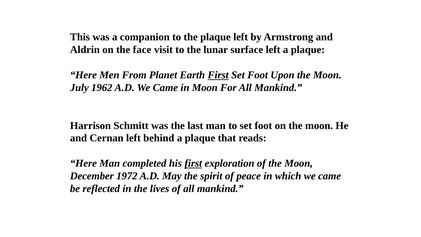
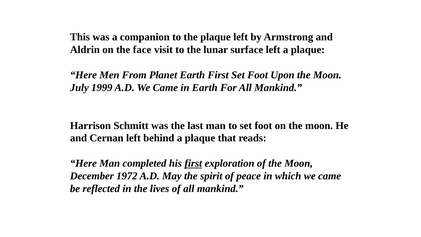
First at (218, 75) underline: present -> none
1962: 1962 -> 1999
in Moon: Moon -> Earth
